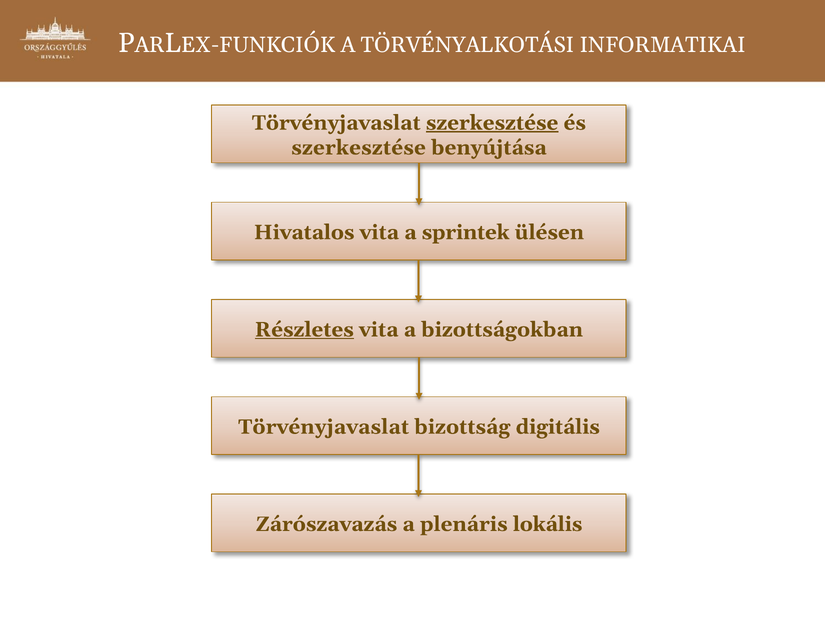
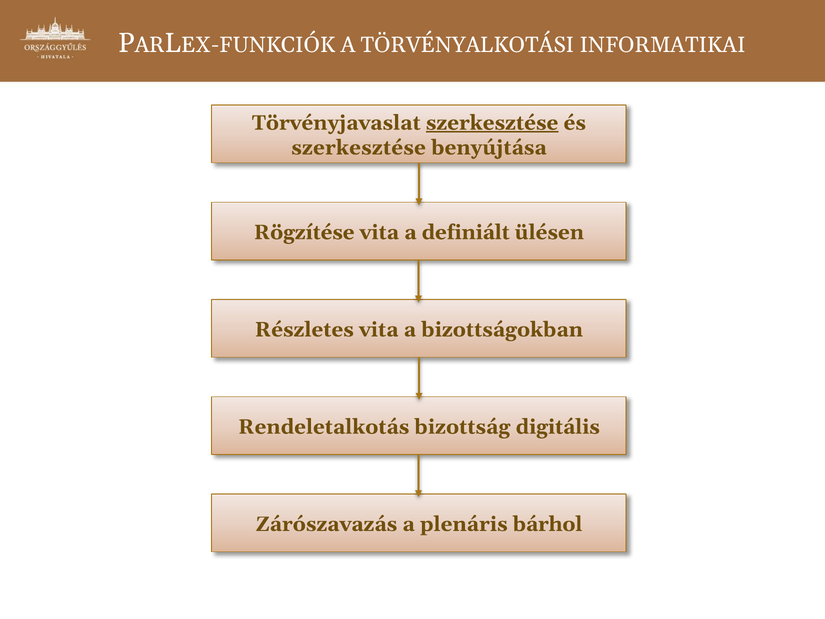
Hivatalos: Hivatalos -> Rögzítése
sprintek: sprintek -> definiált
Részletes underline: present -> none
Törvényjavaslat at (324, 427): Törvényjavaslat -> Rendeletalkotás
lokális: lokális -> bárhol
